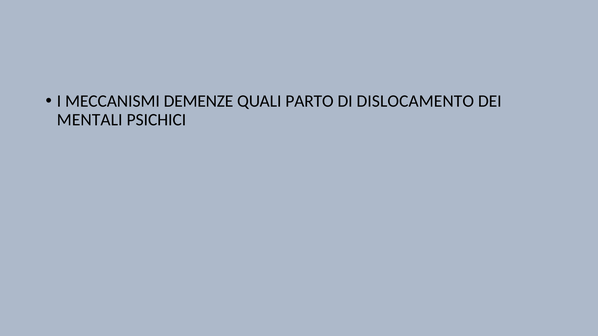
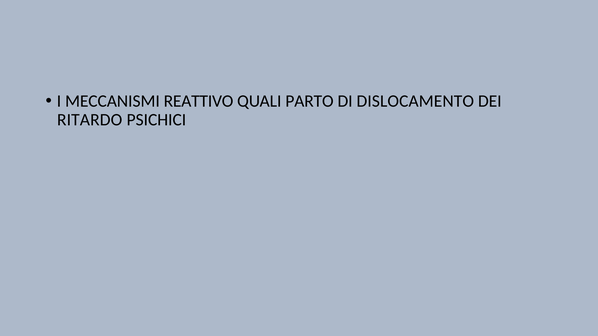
DEMENZE: DEMENZE -> REATTIVO
MENTALI: MENTALI -> RITARDO
